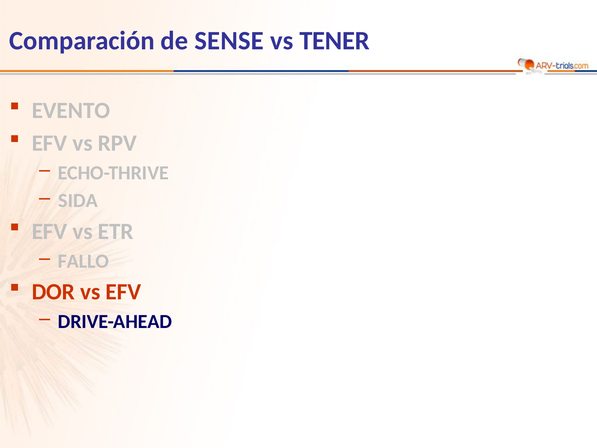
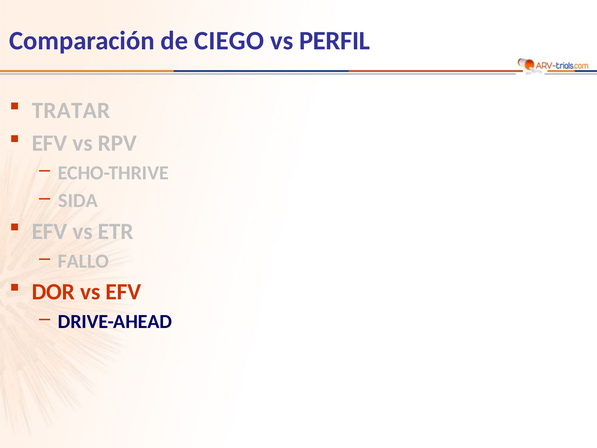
SENSE: SENSE -> CIEGO
TENER: TENER -> PERFIL
EVENTO: EVENTO -> TRATAR
